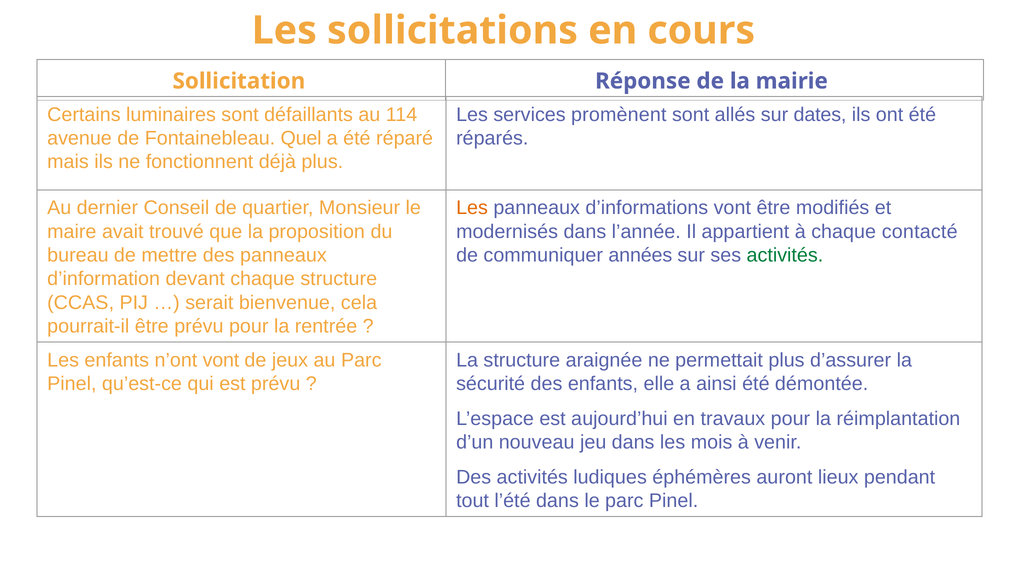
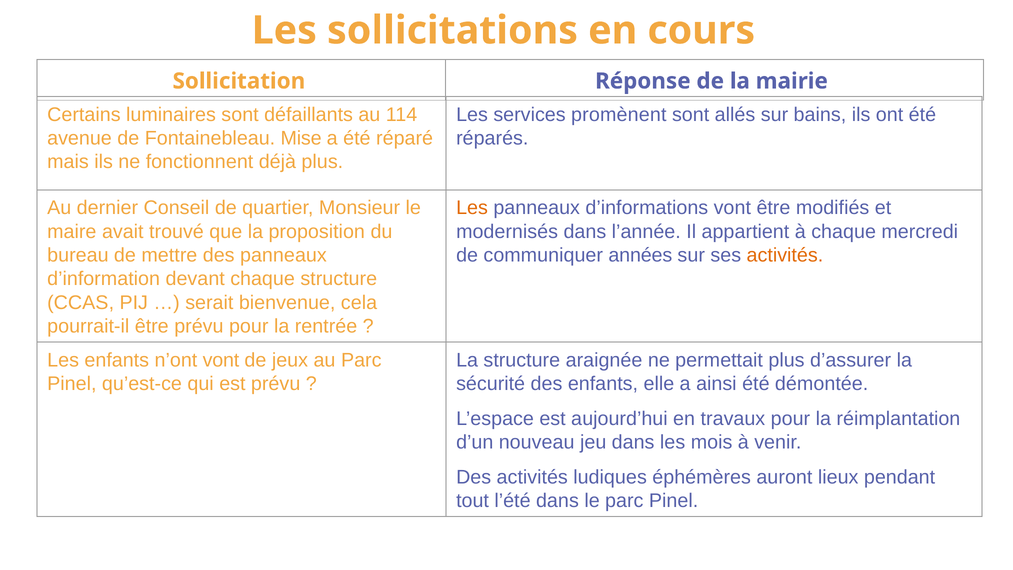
dates: dates -> bains
Quel: Quel -> Mise
contacté: contacté -> mercredi
activités at (785, 255) colour: green -> orange
